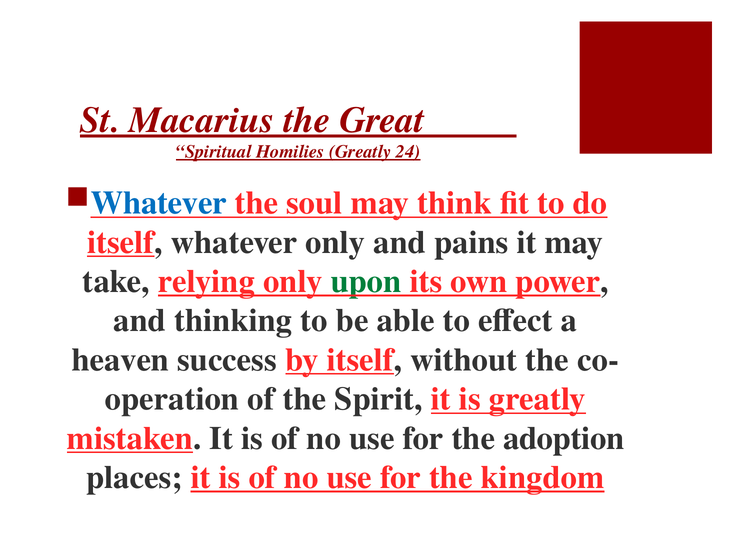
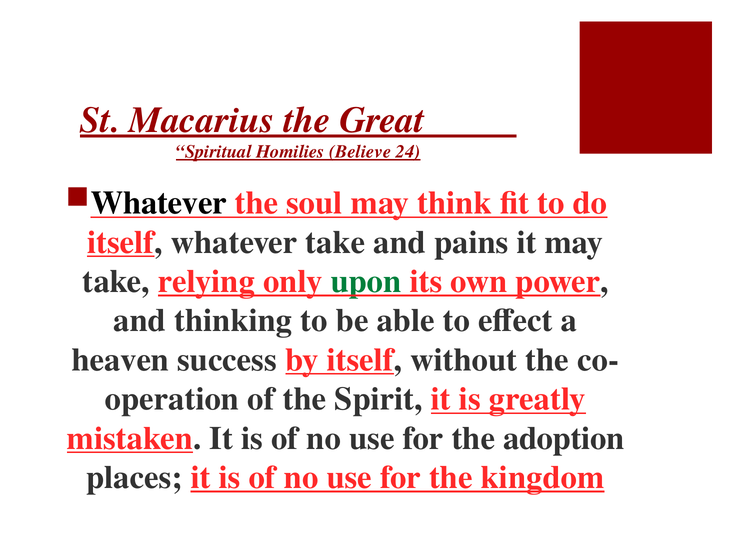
Homilies Greatly: Greatly -> Believe
Whatever at (159, 203) colour: blue -> black
whatever only: only -> take
